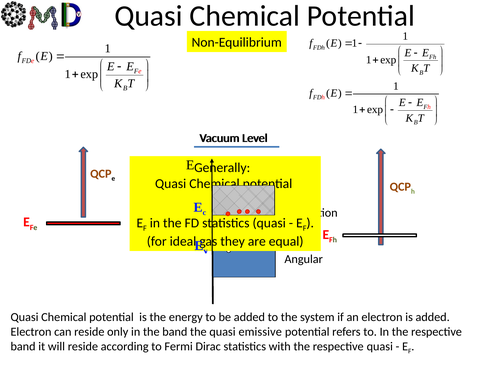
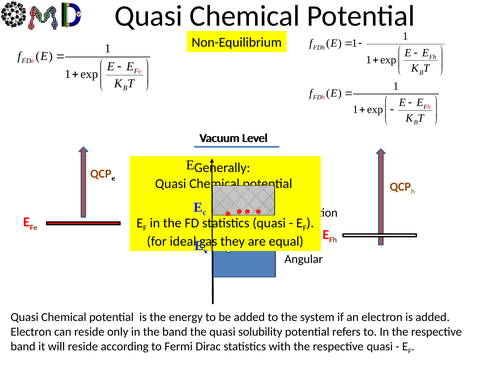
emissive: emissive -> solubility
